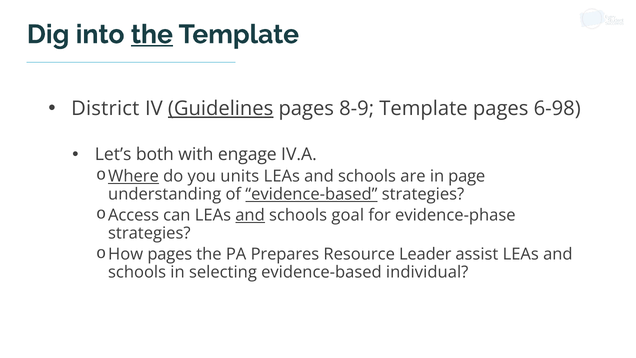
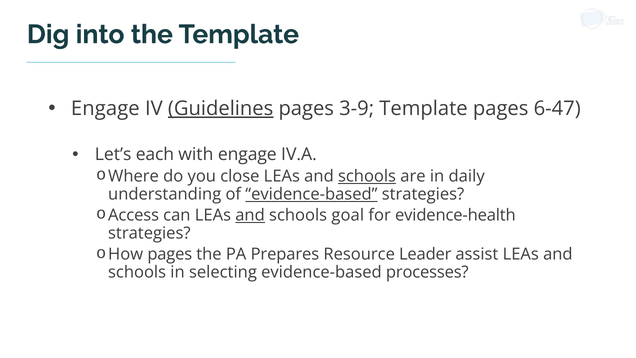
the at (152, 34) underline: present -> none
District at (105, 108): District -> Engage
8-9: 8-9 -> 3-9
6-98: 6-98 -> 6-47
both: both -> each
Where underline: present -> none
units: units -> close
schools at (367, 176) underline: none -> present
page: page -> daily
evidence-phase: evidence-phase -> evidence-health
individual: individual -> processes
